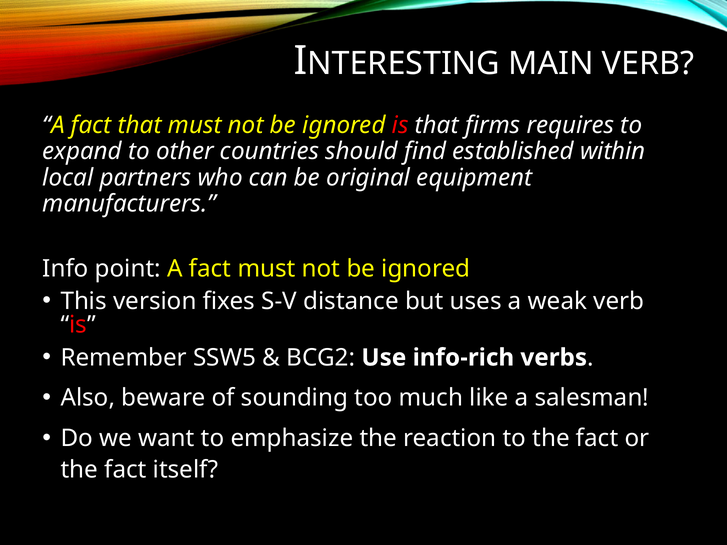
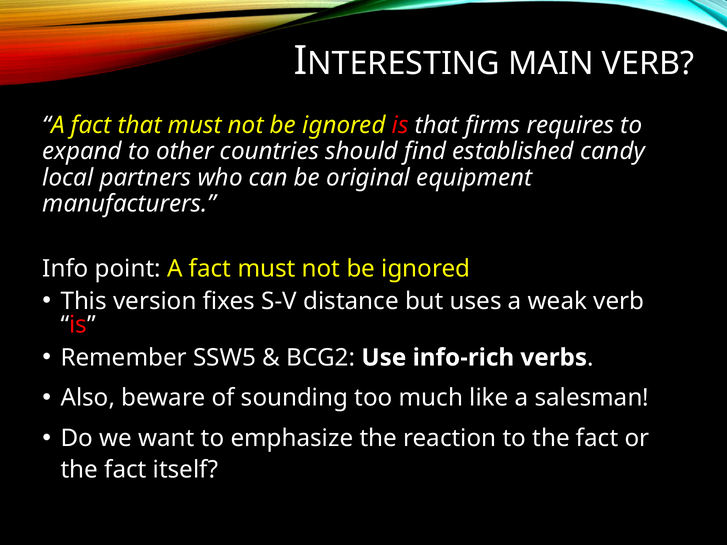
within: within -> candy
